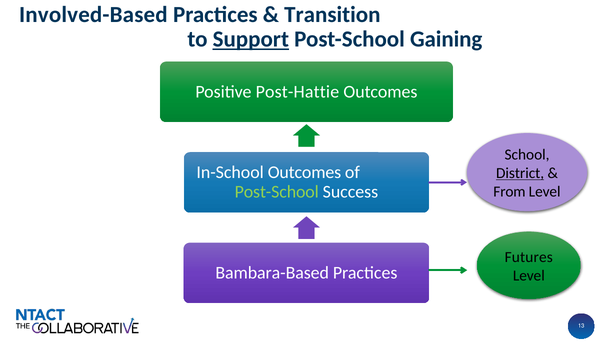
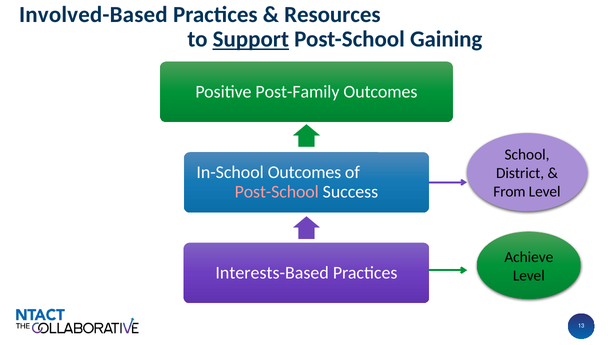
Transition: Transition -> Resources
Post-Hattie: Post-Hattie -> Post-Family
District underline: present -> none
Post-School at (277, 192) colour: light green -> pink
Futures: Futures -> Achieve
Bambara-Based: Bambara-Based -> Interests-Based
